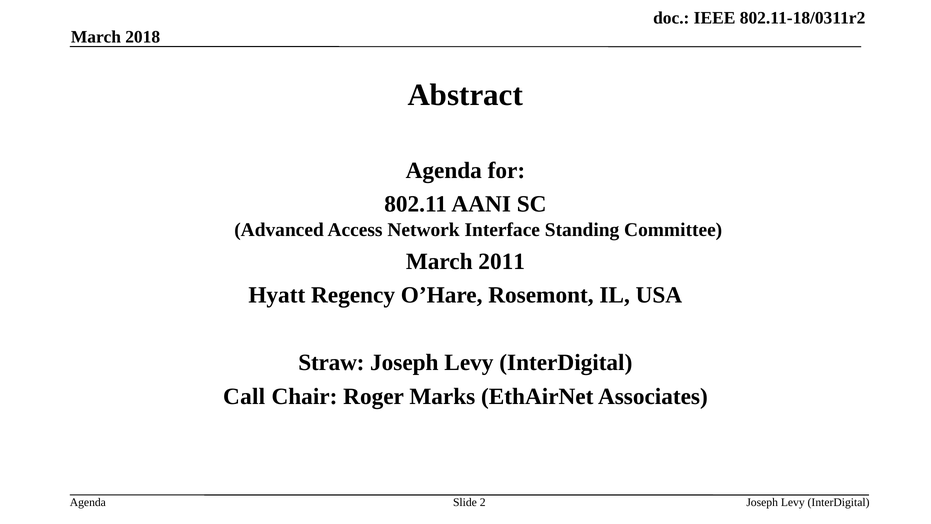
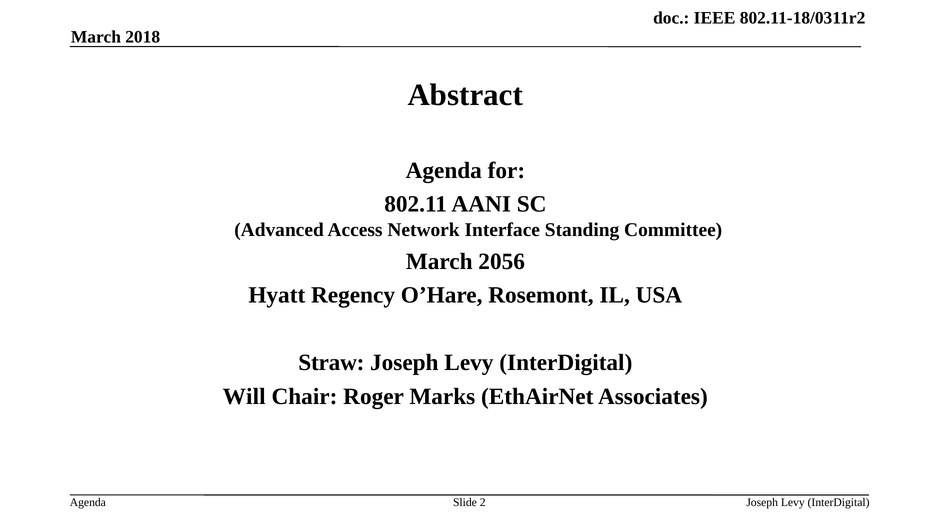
2011: 2011 -> 2056
Call: Call -> Will
